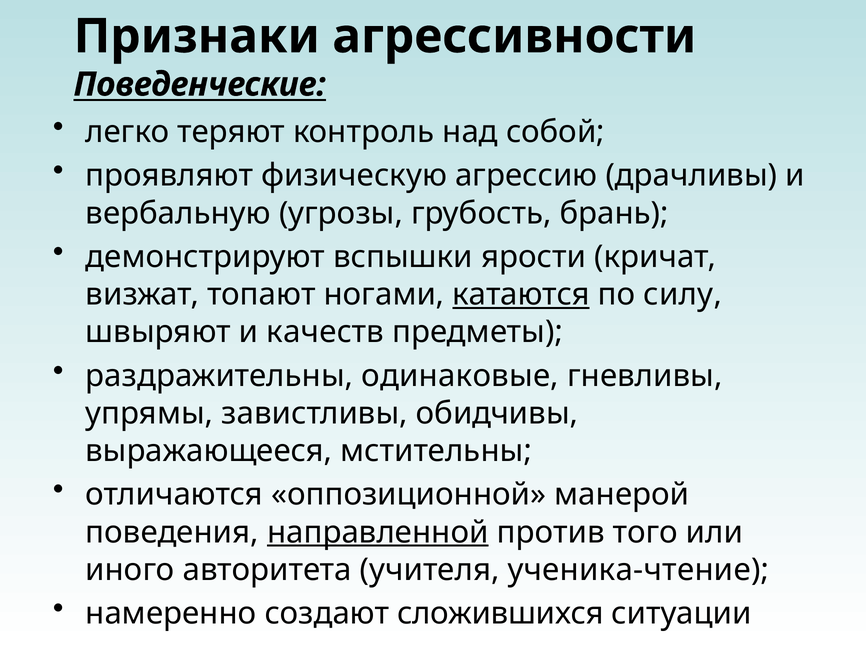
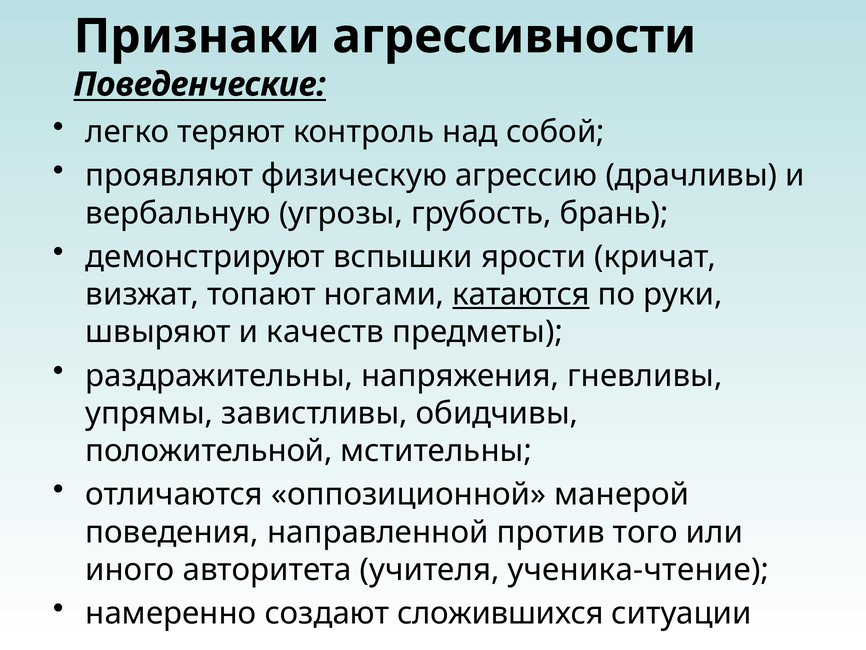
силу: силу -> руки
одинаковые: одинаковые -> напряжения
выражающееся: выражающееся -> положительной
направленной underline: present -> none
